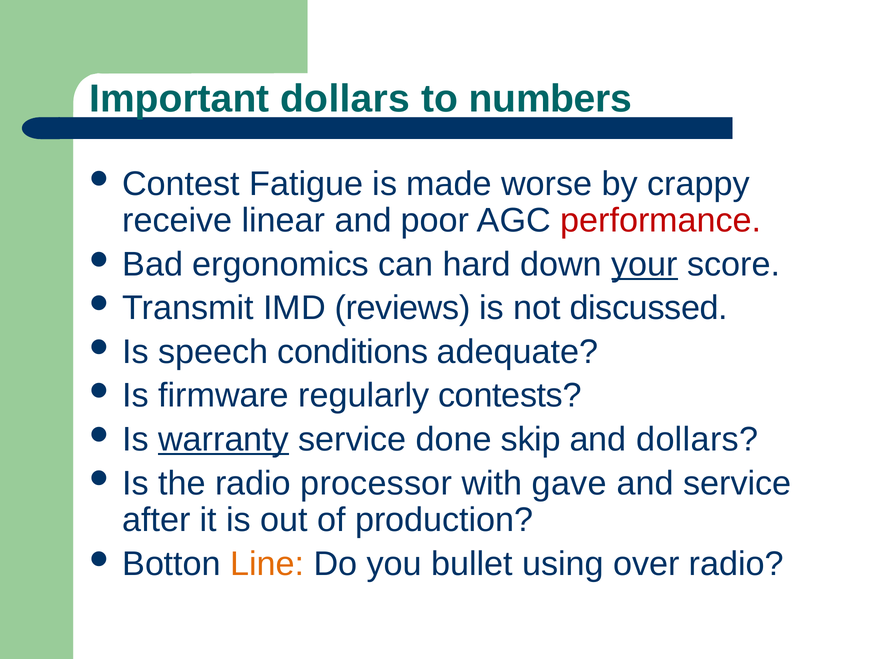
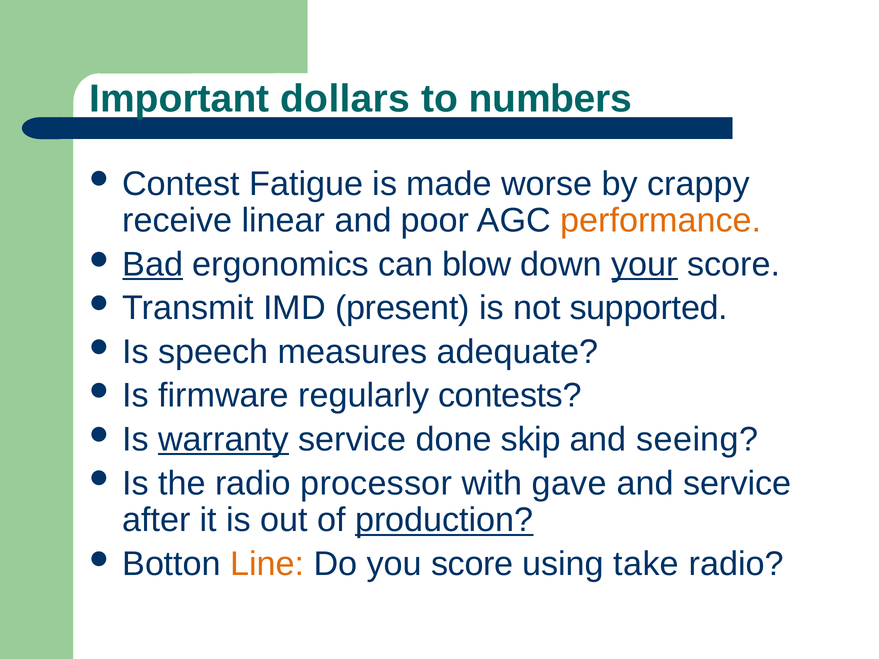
performance colour: red -> orange
Bad underline: none -> present
hard: hard -> blow
reviews: reviews -> present
discussed: discussed -> supported
conditions: conditions -> measures
and dollars: dollars -> seeing
production underline: none -> present
you bullet: bullet -> score
over: over -> take
